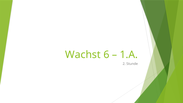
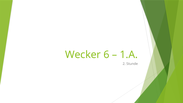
Wachst: Wachst -> Wecker
